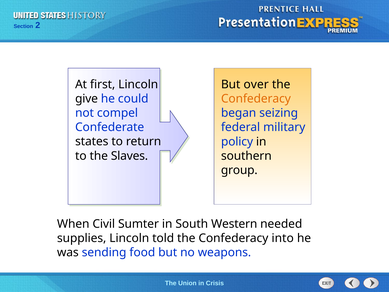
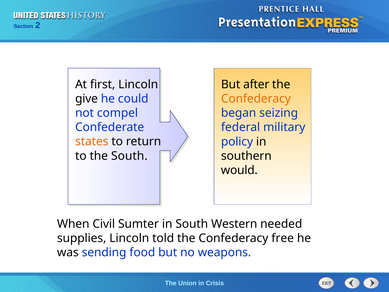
over: over -> after
states colour: black -> orange
the Slaves: Slaves -> South
group: group -> would
into: into -> free
